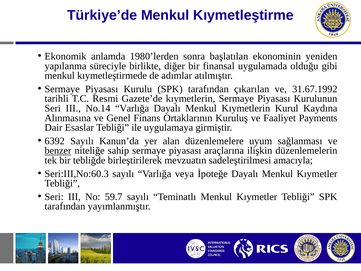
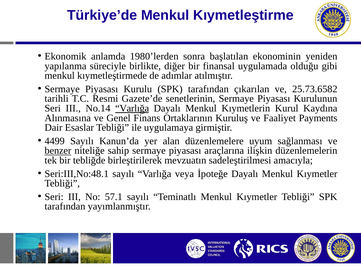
31.67.1992: 31.67.1992 -> 25.73.6582
Gazete’de kıymetlerin: kıymetlerin -> senetlerinin
Varlığa at (132, 108) underline: none -> present
6392: 6392 -> 4499
Seri:III,No:60.3: Seri:III,No:60.3 -> Seri:III,No:48.1
59.7: 59.7 -> 57.1
